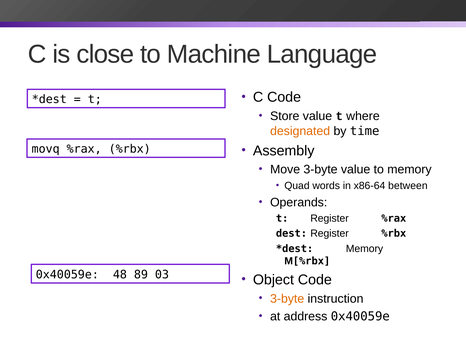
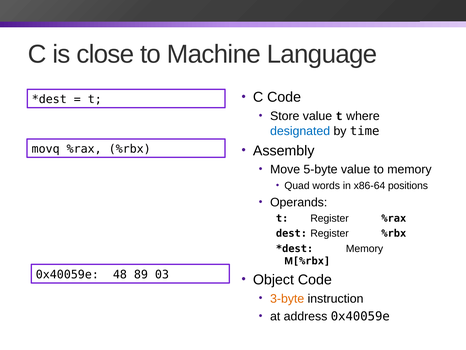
designated colour: orange -> blue
Move 3-byte: 3-byte -> 5-byte
between: between -> positions
